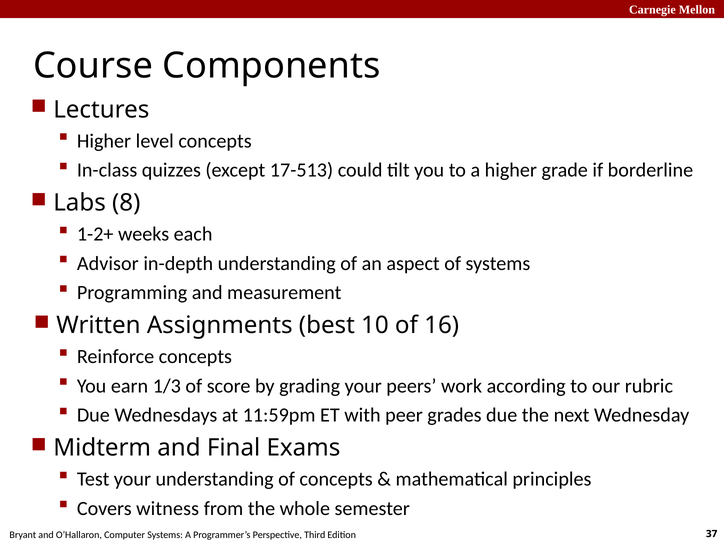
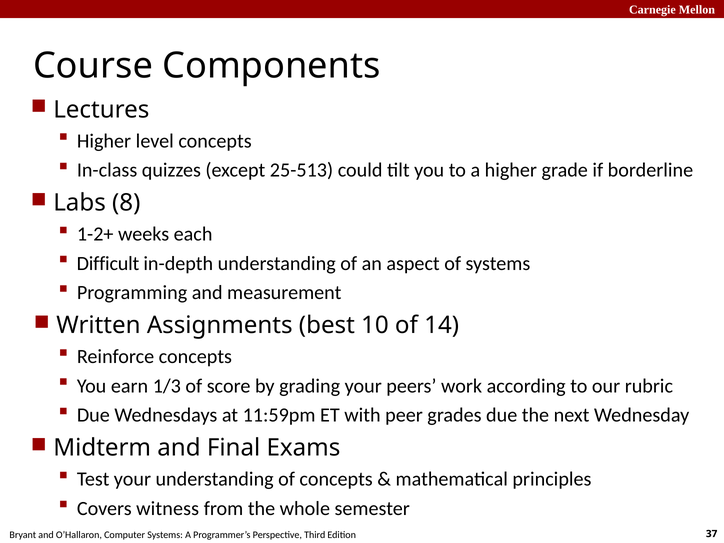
17-513: 17-513 -> 25-513
Advisor: Advisor -> Difficult
16: 16 -> 14
